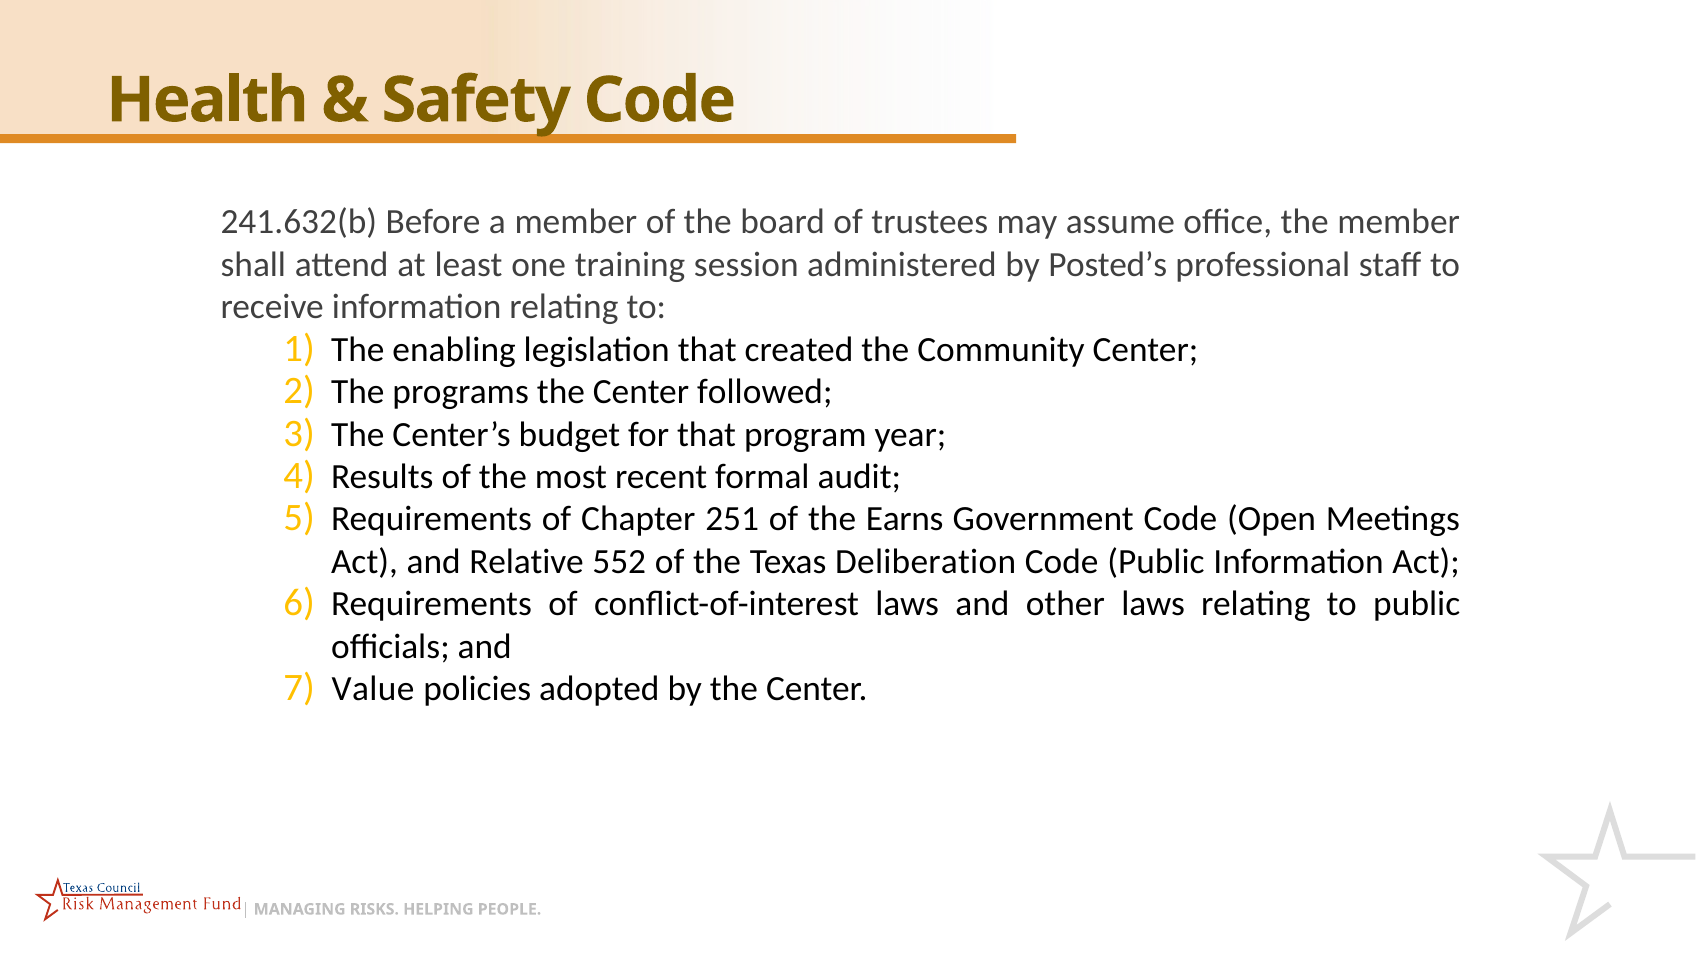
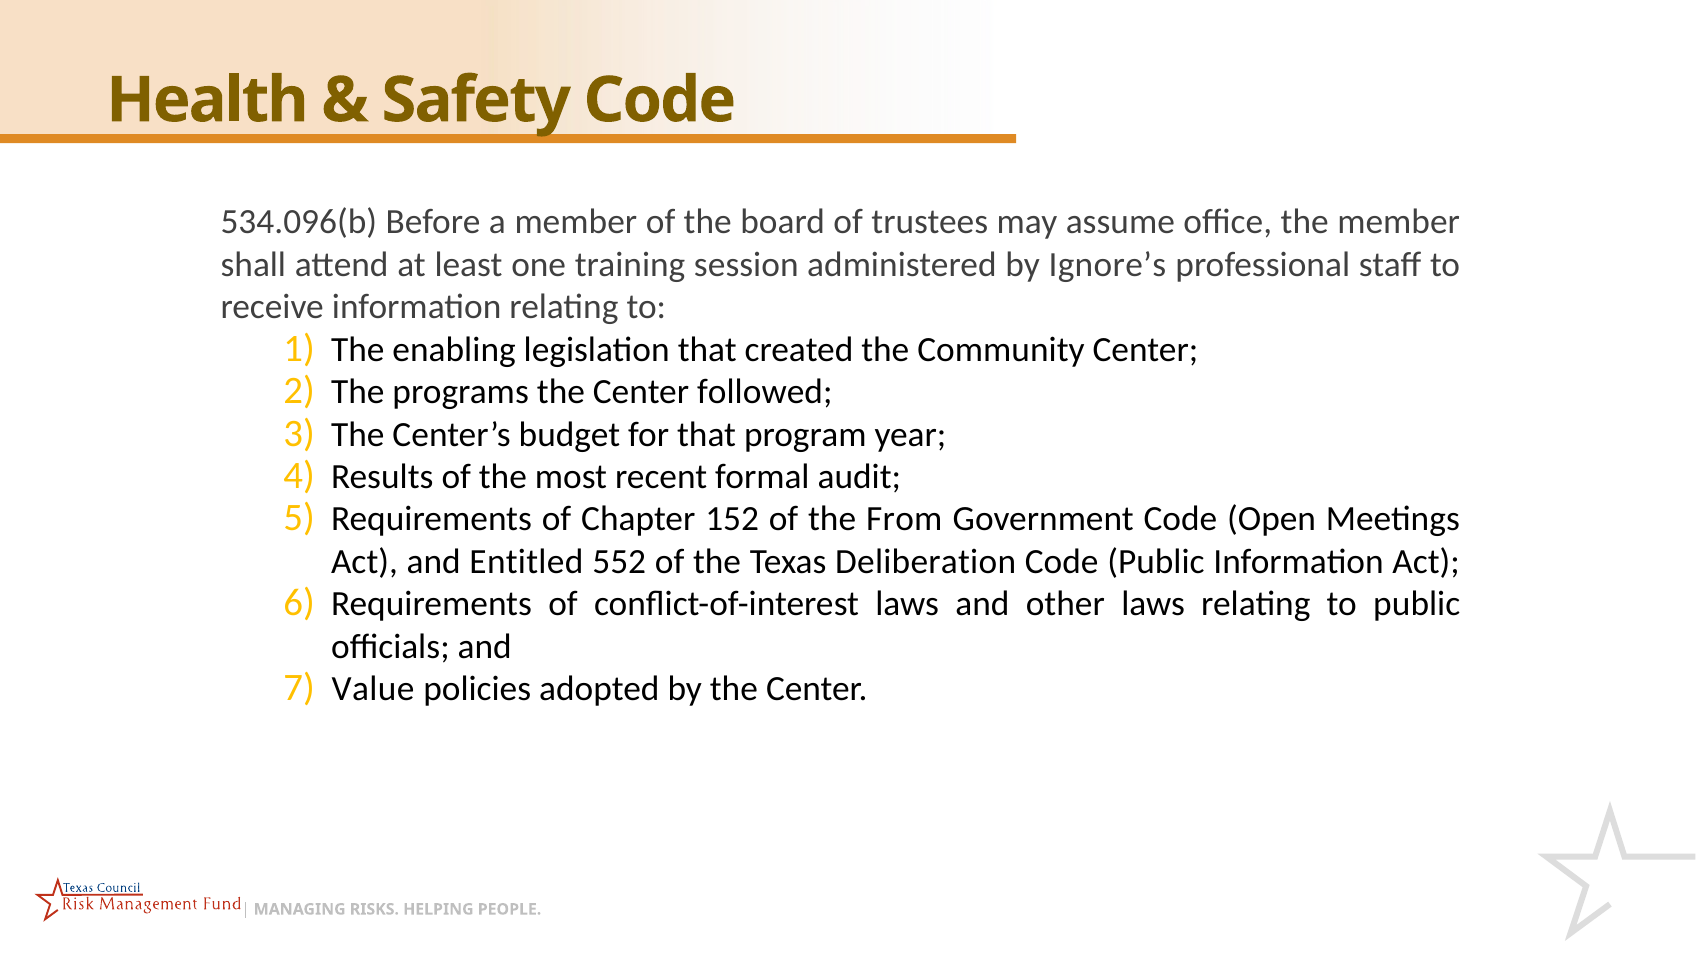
241.632(b: 241.632(b -> 534.096(b
Posted’s: Posted’s -> Ignore’s
251: 251 -> 152
Earns: Earns -> From
Relative: Relative -> Entitled
